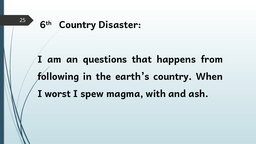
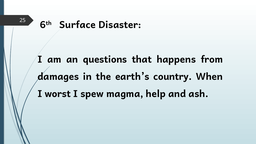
6th Country: Country -> Surface
following: following -> damages
with: with -> help
